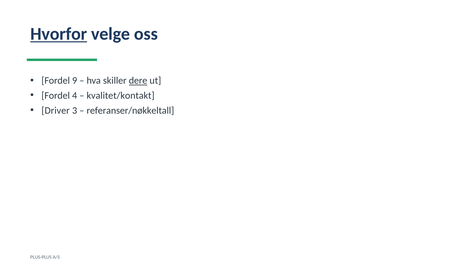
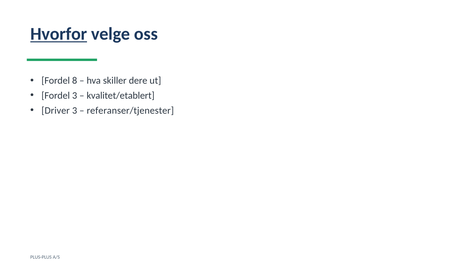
9: 9 -> 8
dere underline: present -> none
Fordel 4: 4 -> 3
kvalitet/kontakt: kvalitet/kontakt -> kvalitet/etablert
referanser/nøkkeltall: referanser/nøkkeltall -> referanser/tjenester
